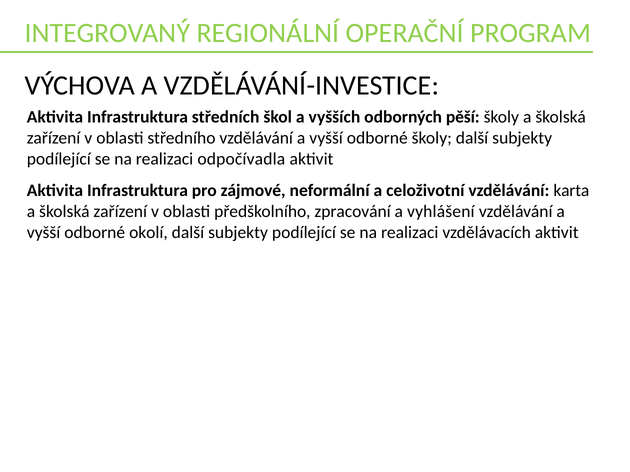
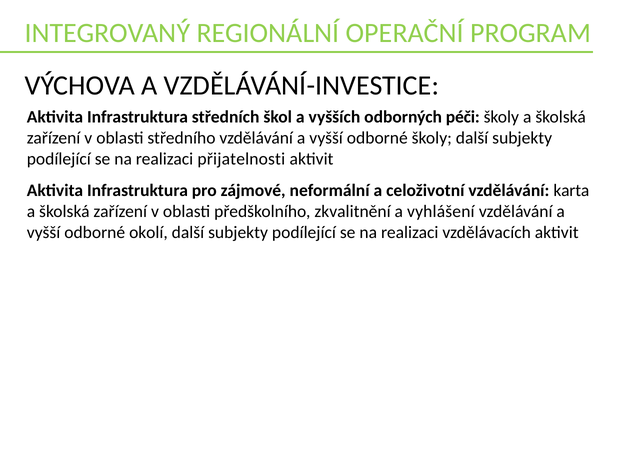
pěší: pěší -> péči
odpočívadla: odpočívadla -> přijatelnosti
zpracování: zpracování -> zkvalitnění
